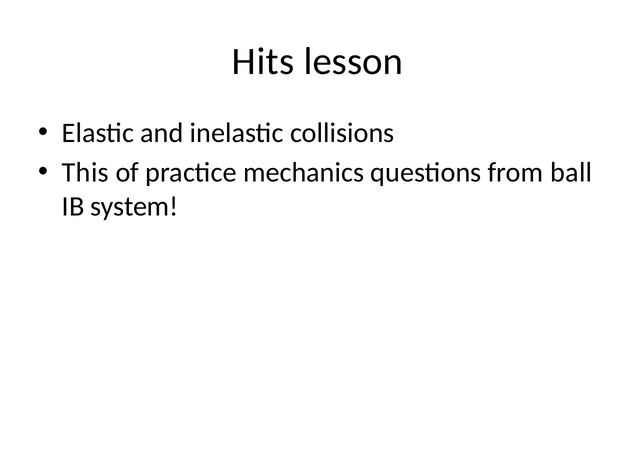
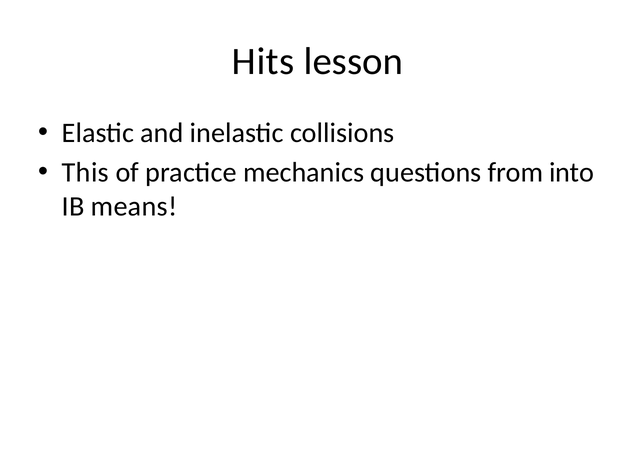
ball: ball -> into
system: system -> means
